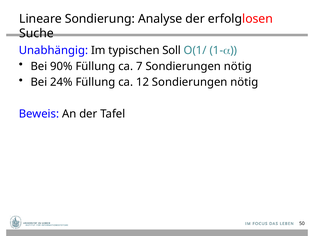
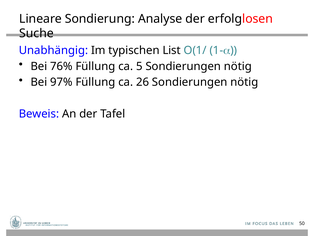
Soll: Soll -> List
90%: 90% -> 76%
7: 7 -> 5
24%: 24% -> 97%
12: 12 -> 26
